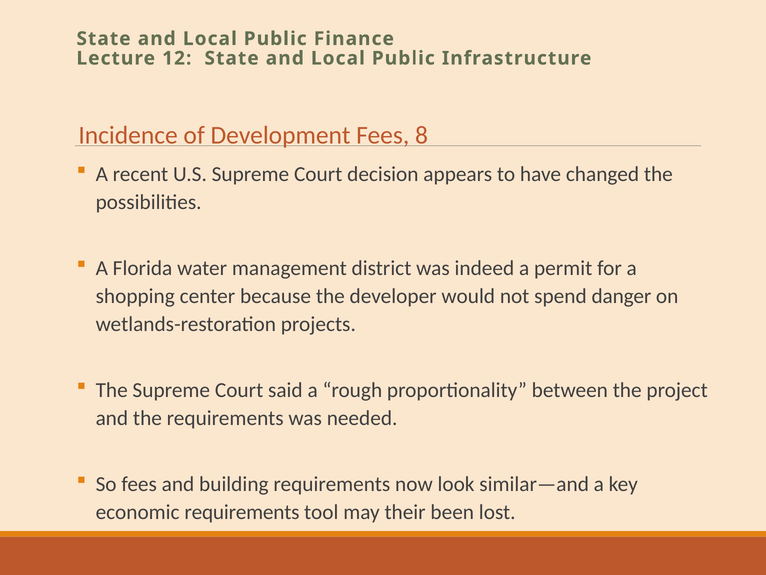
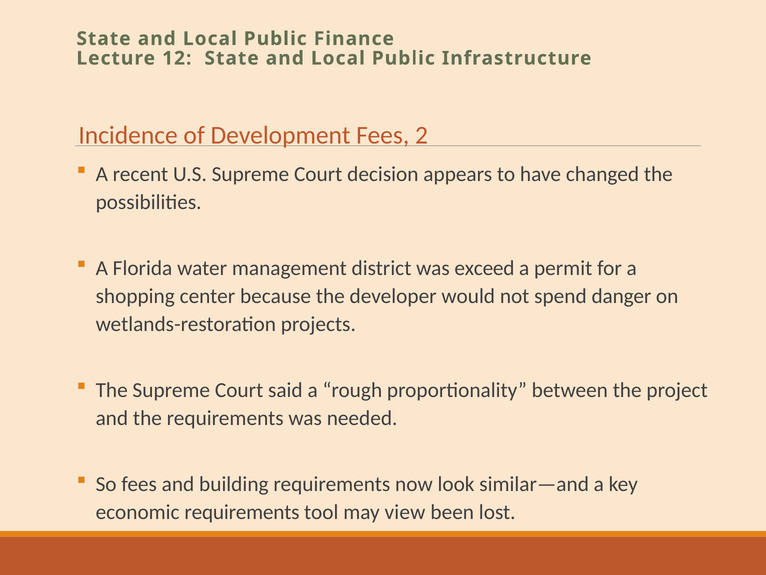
8: 8 -> 2
indeed: indeed -> exceed
their: their -> view
